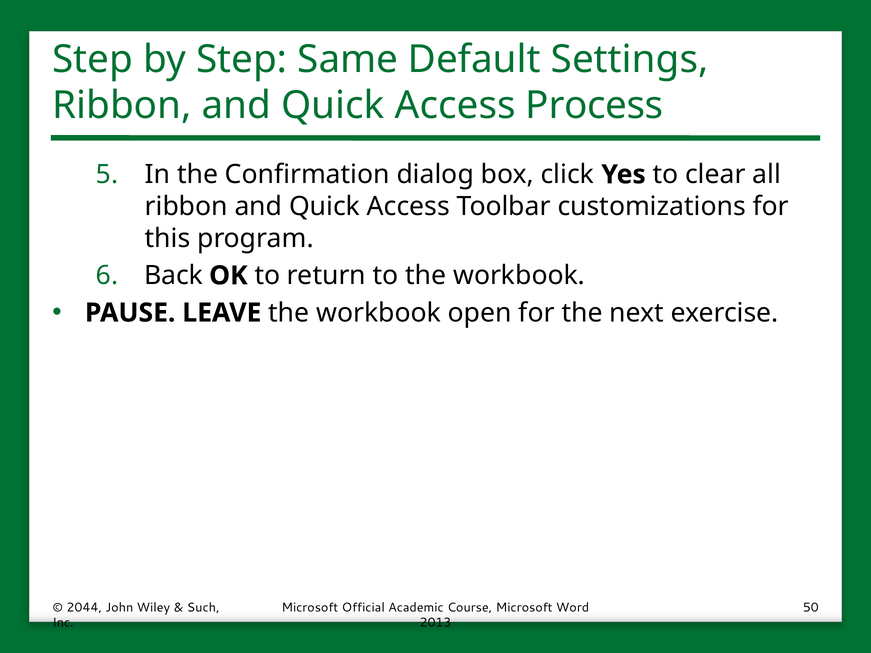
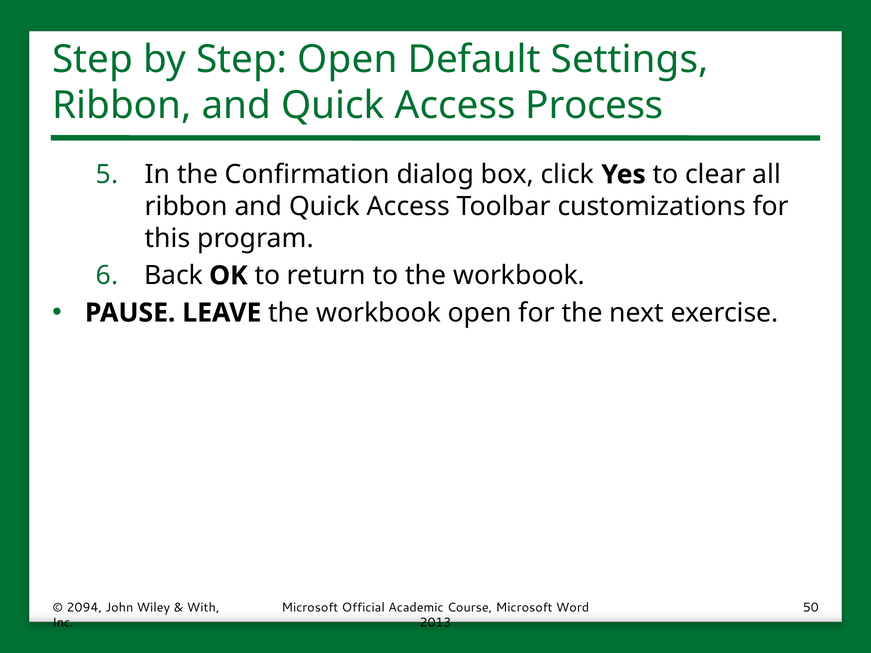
Step Same: Same -> Open
2044: 2044 -> 2094
Such: Such -> With
